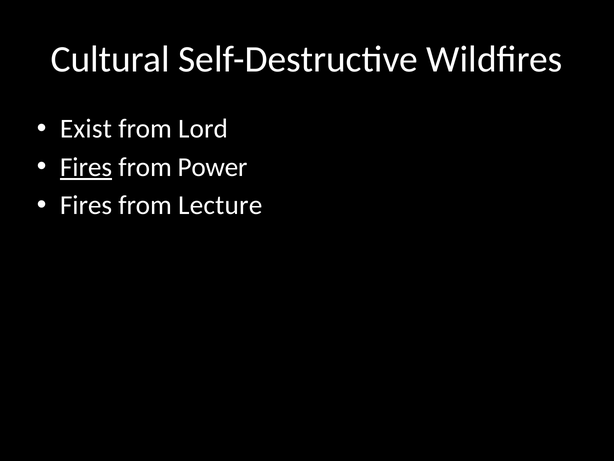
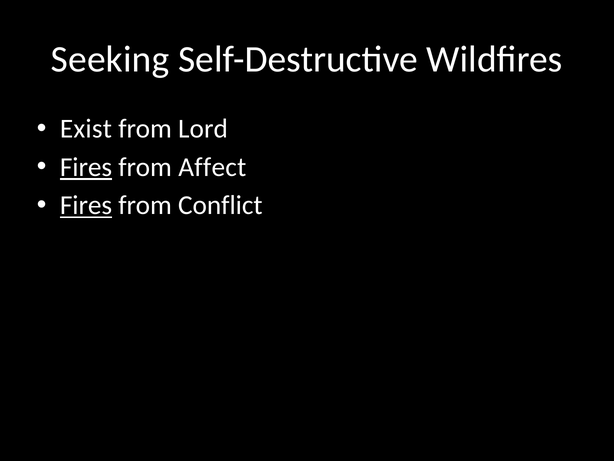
Cultural: Cultural -> Seeking
Power: Power -> Affect
Fires at (86, 205) underline: none -> present
Lecture: Lecture -> Conflict
